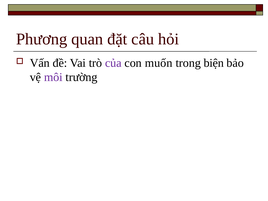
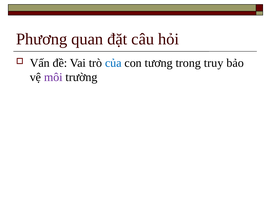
của colour: purple -> blue
muốn: muốn -> tương
biện: biện -> truy
